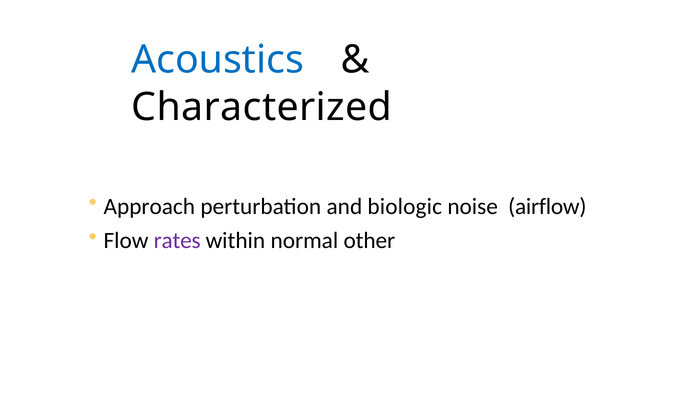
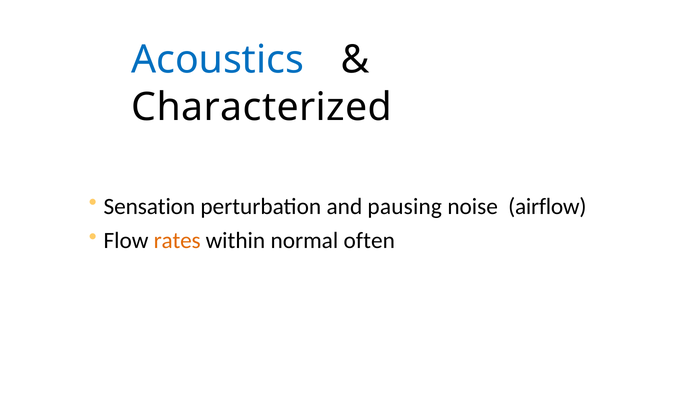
Approach: Approach -> Sensation
biologic: biologic -> pausing
rates colour: purple -> orange
other: other -> often
